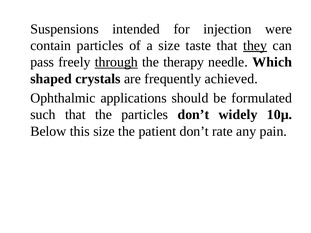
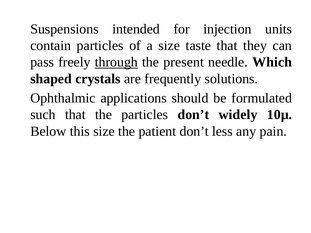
were: were -> units
they underline: present -> none
therapy: therapy -> present
achieved: achieved -> solutions
rate: rate -> less
